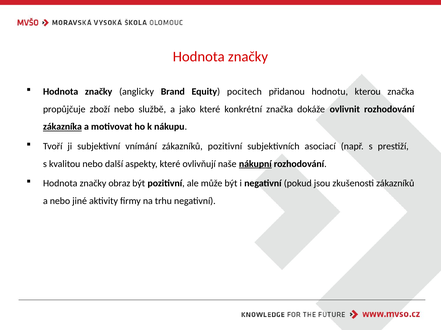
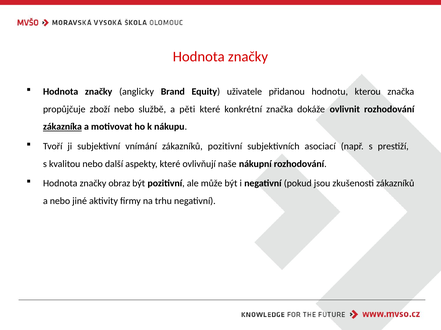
pocitech: pocitech -> uživatele
jako: jako -> pěti
nákupní underline: present -> none
